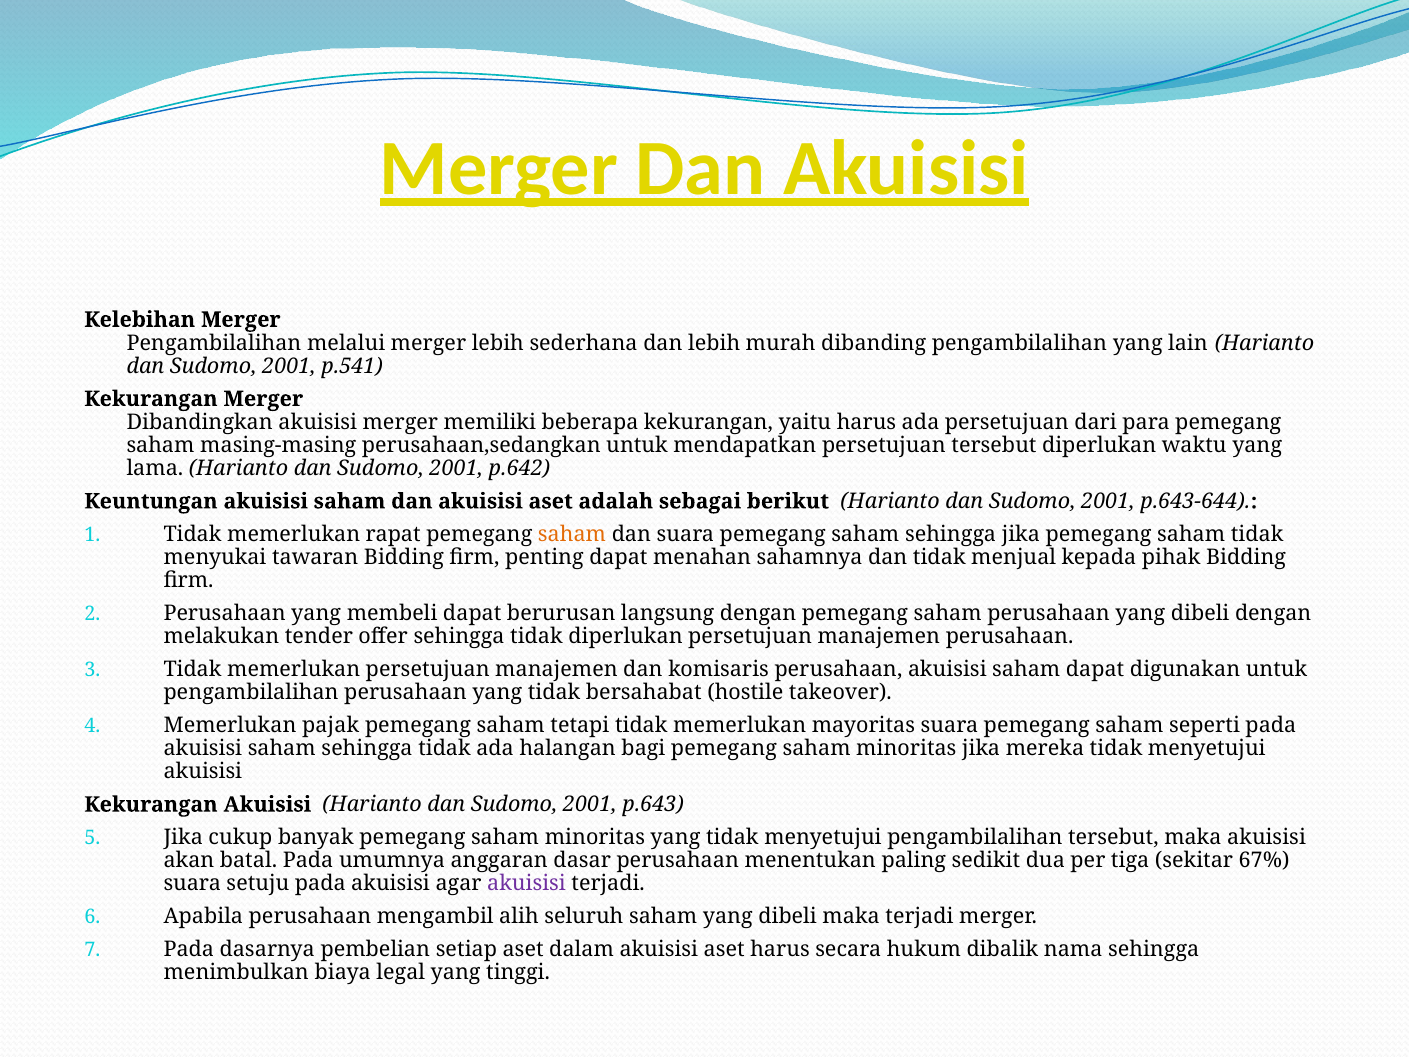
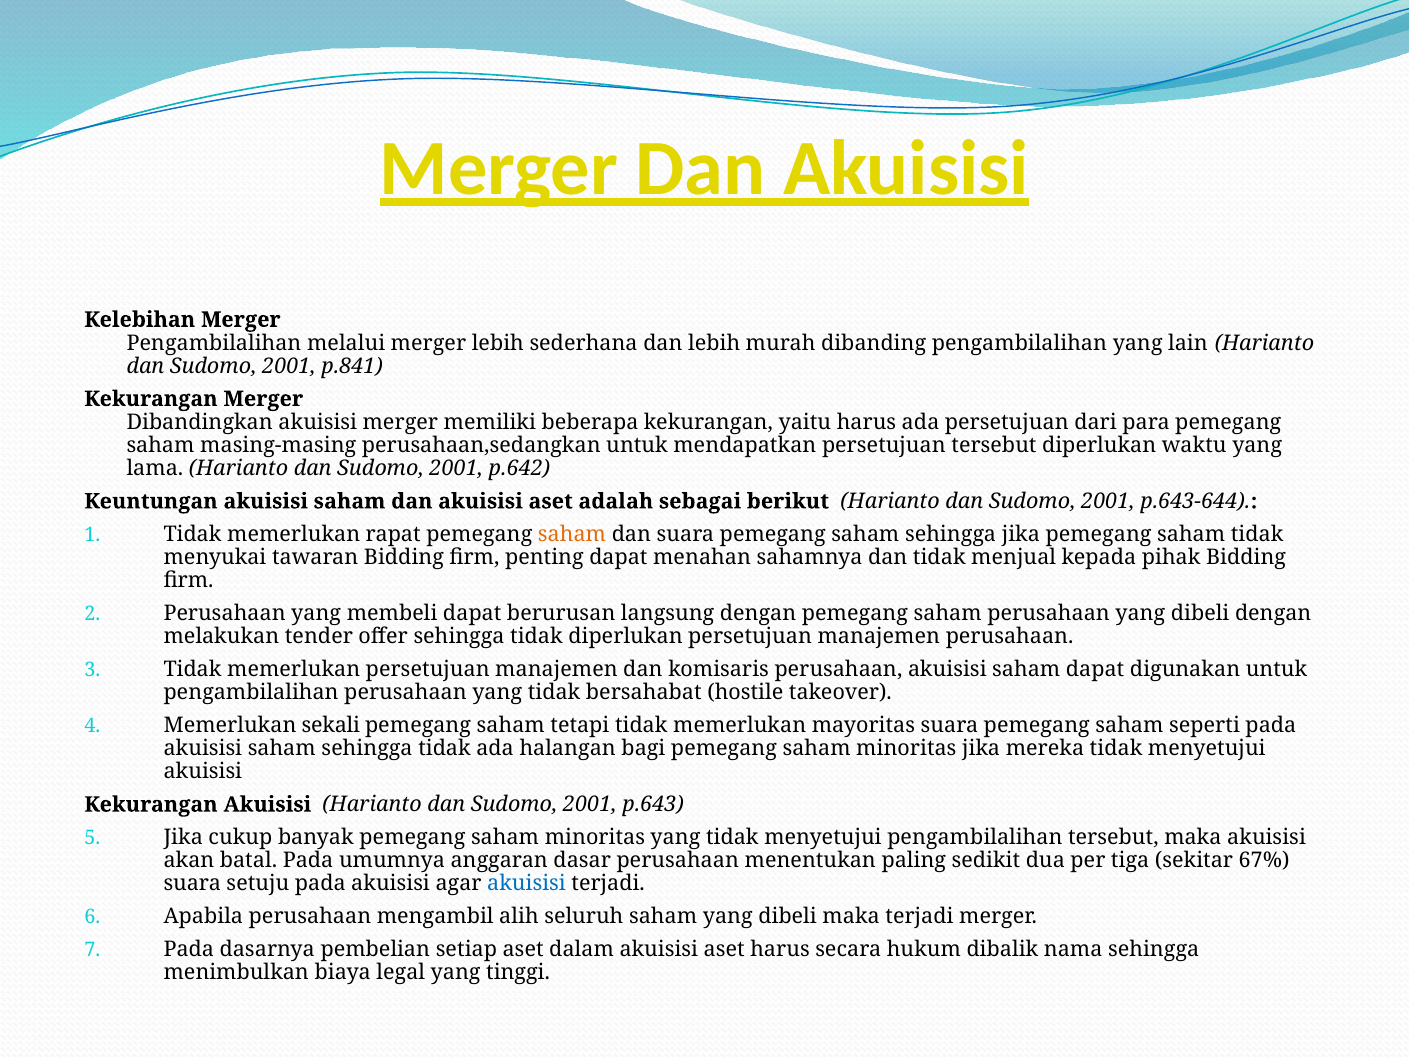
p.541: p.541 -> p.841
pajak: pajak -> sekali
akuisisi at (527, 884) colour: purple -> blue
